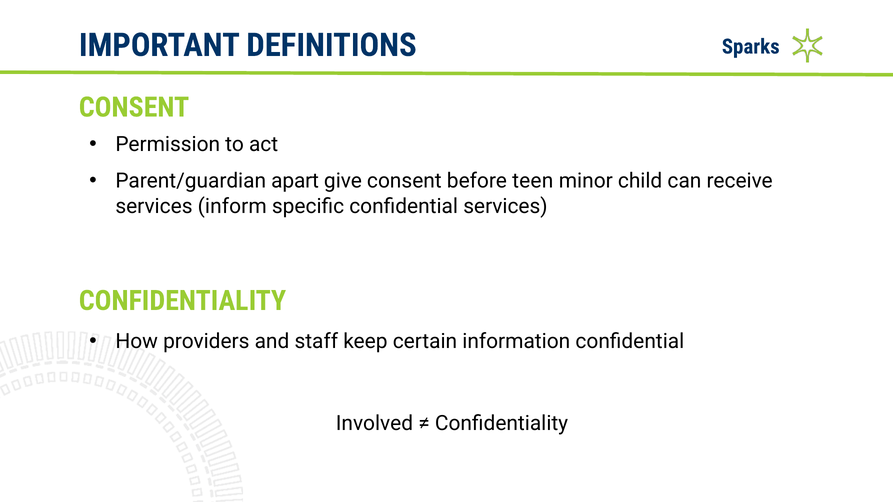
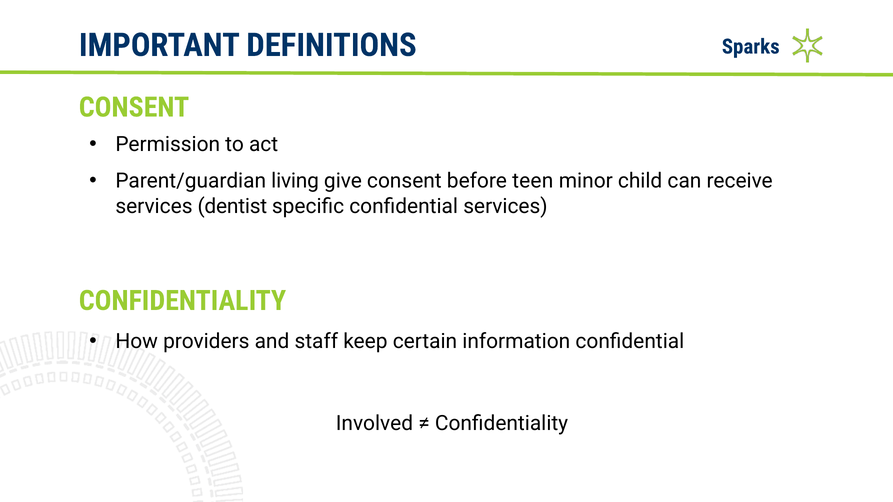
apart: apart -> living
inform: inform -> dentist
